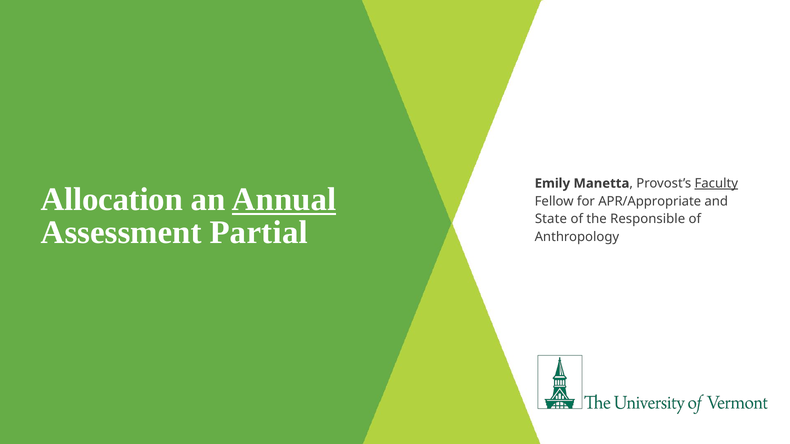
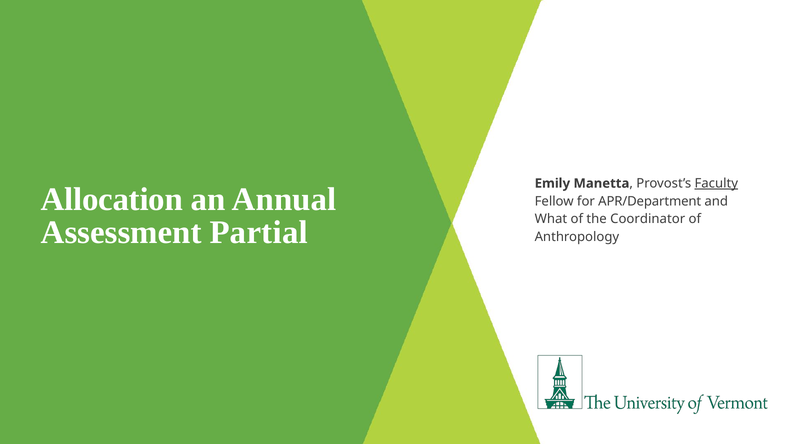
Annual underline: present -> none
APR/Appropriate: APR/Appropriate -> APR/Department
State: State -> What
Responsible: Responsible -> Coordinator
